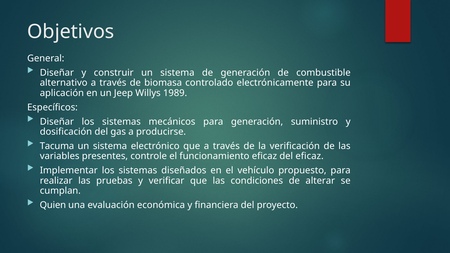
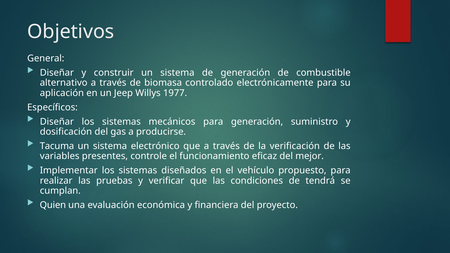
1989: 1989 -> 1977
del eficaz: eficaz -> mejor
alterar: alterar -> tendrá
